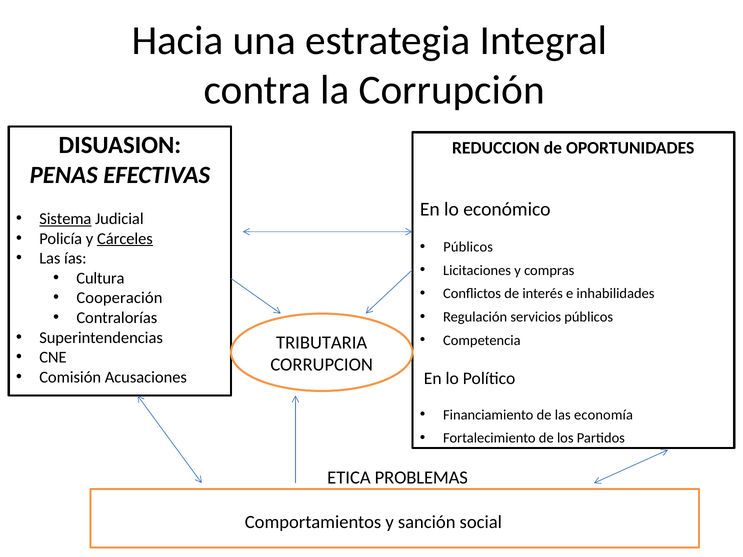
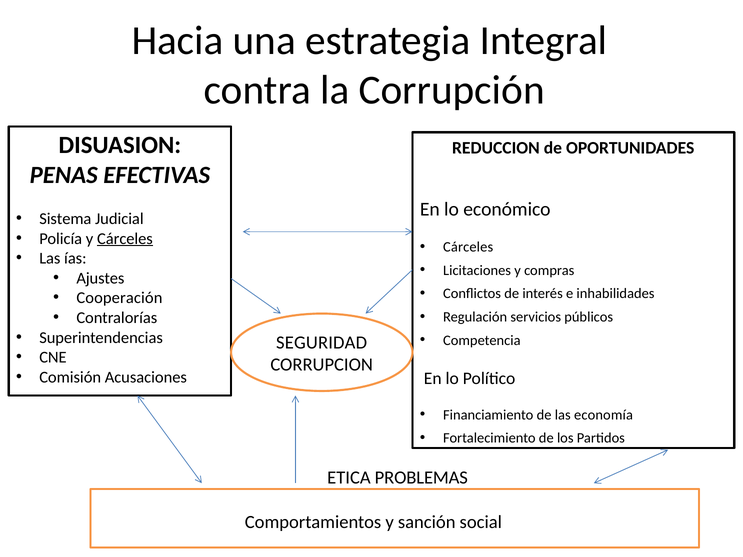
Sistema underline: present -> none
Públicos at (468, 247): Públicos -> Cárceles
Cultura: Cultura -> Ajustes
TRIBUTARIA: TRIBUTARIA -> SEGURIDAD
